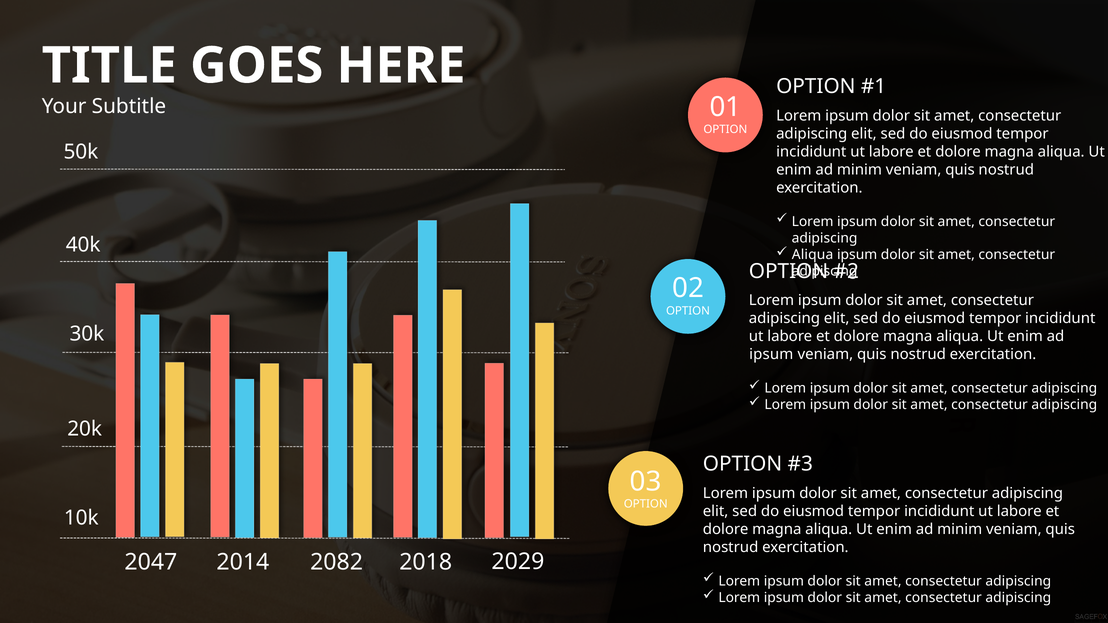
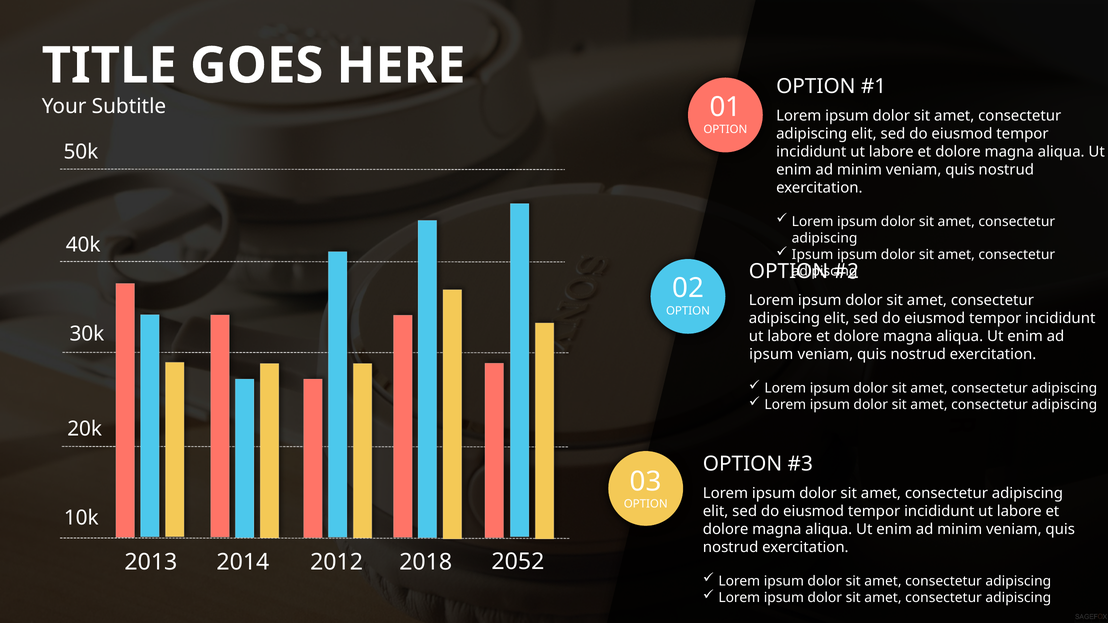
Aliqua at (813, 255): Aliqua -> Ipsum
2047: 2047 -> 2013
2082: 2082 -> 2012
2029: 2029 -> 2052
